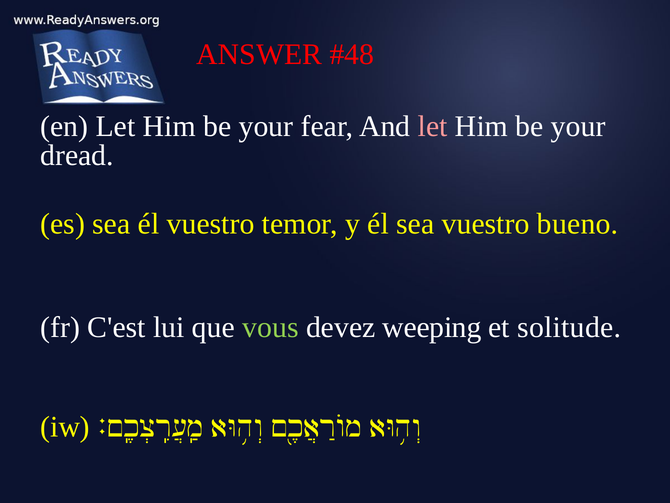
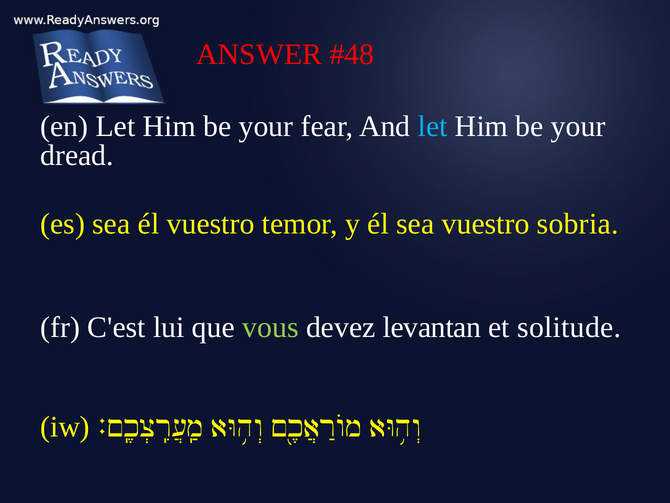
let at (433, 127) colour: pink -> light blue
bueno: bueno -> sobria
weeping: weeping -> levantan
